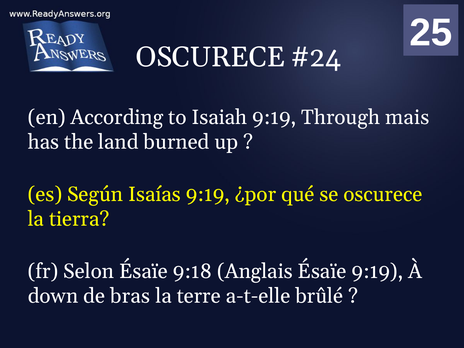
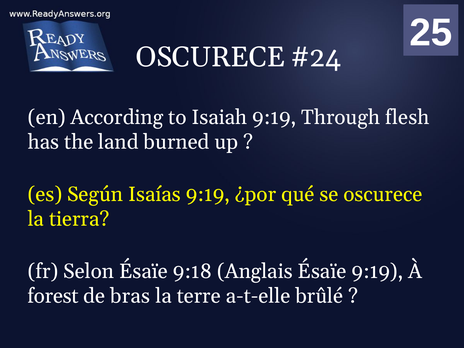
mais: mais -> flesh
down: down -> forest
